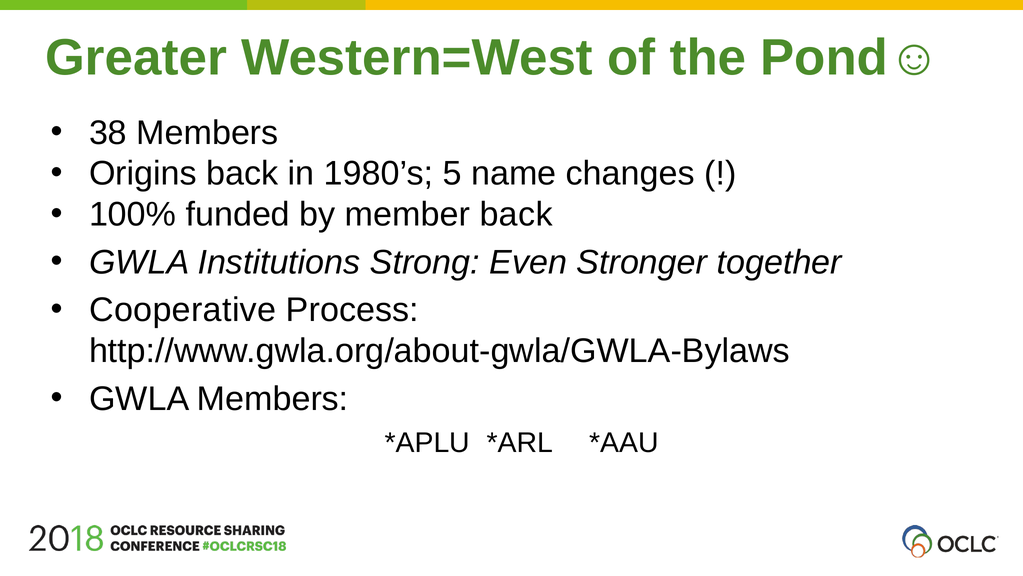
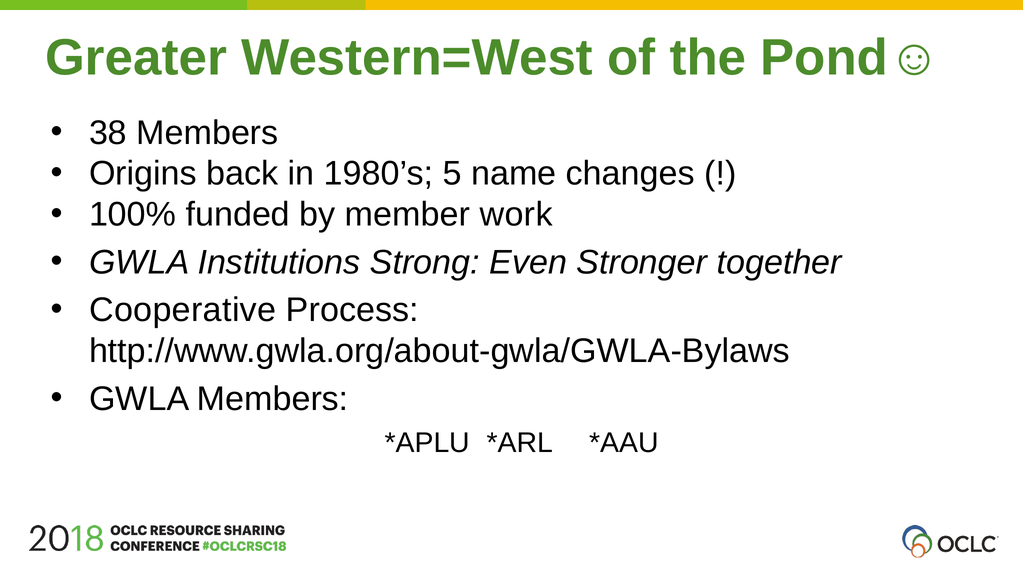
member back: back -> work
